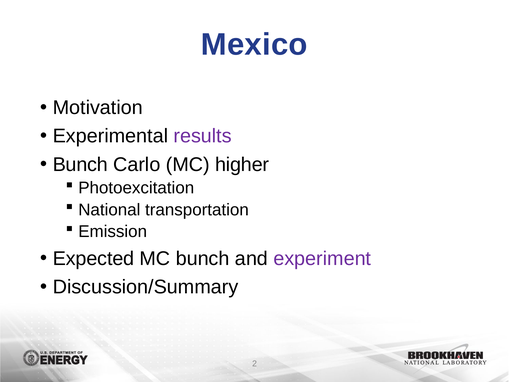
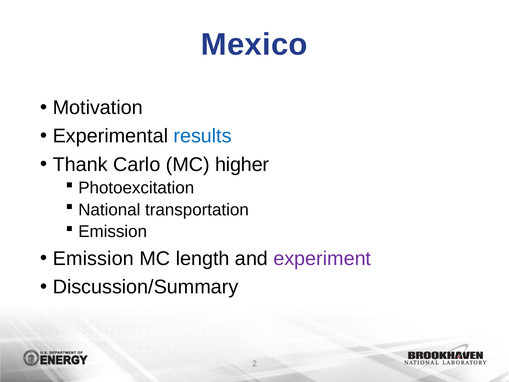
results colour: purple -> blue
Bunch at (80, 164): Bunch -> Thank
Expected at (94, 258): Expected -> Emission
MC bunch: bunch -> length
